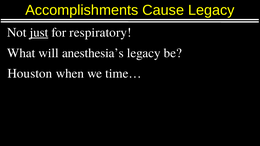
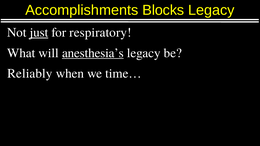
Cause: Cause -> Blocks
anesthesia’s underline: none -> present
Houston: Houston -> Reliably
